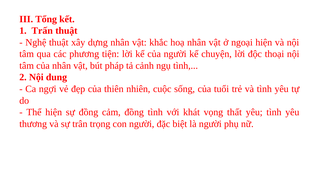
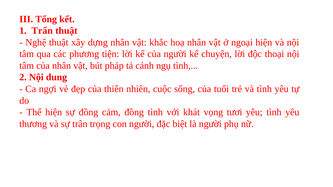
thất: thất -> tươi
